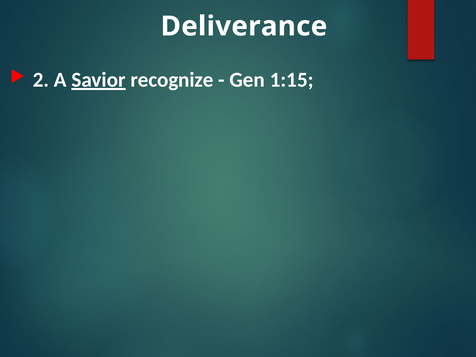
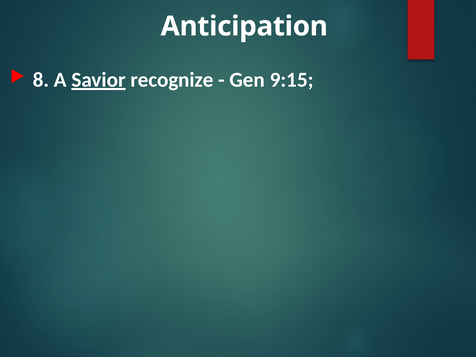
Deliverance: Deliverance -> Anticipation
2: 2 -> 8
1:15: 1:15 -> 9:15
